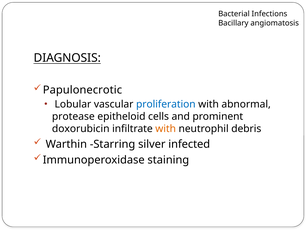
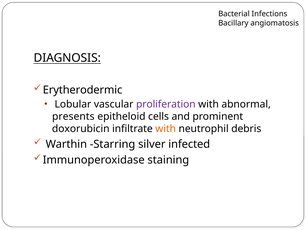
Papulonecrotic: Papulonecrotic -> Erytherodermic
proliferation colour: blue -> purple
protease: protease -> presents
